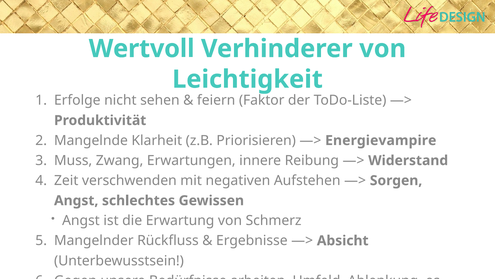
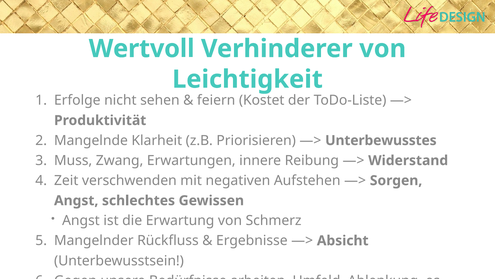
Faktor: Faktor -> Kostet
Energievampire: Energievampire -> Unterbewusstes
